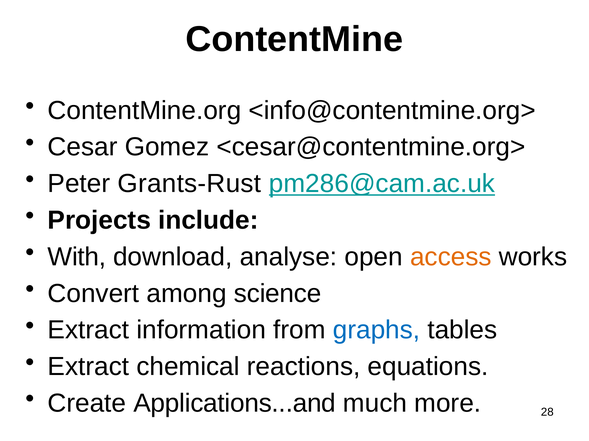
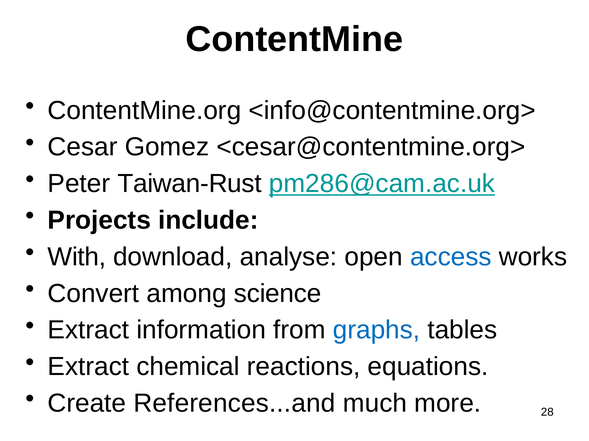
Grants-Rust: Grants-Rust -> Taiwan-Rust
access colour: orange -> blue
Applications...and: Applications...and -> References...and
